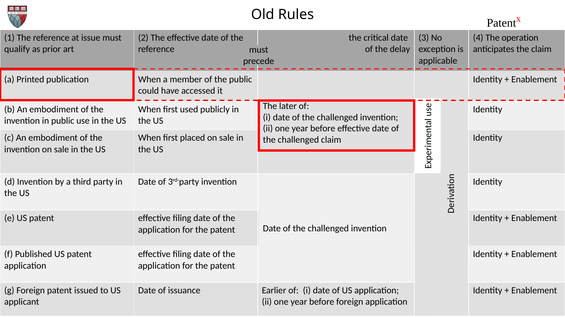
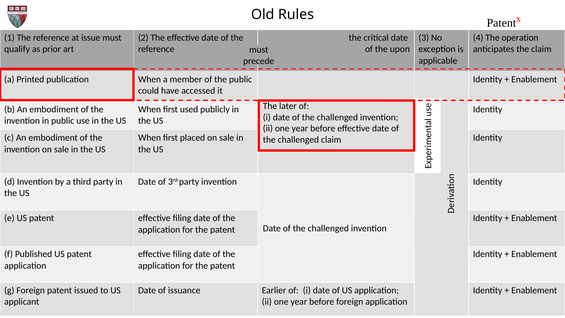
delay: delay -> upon
